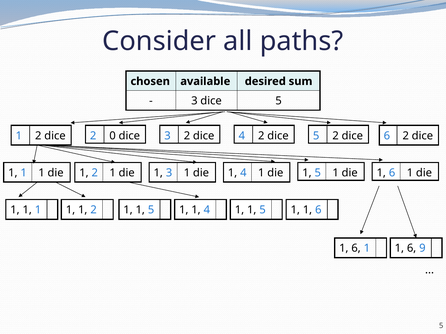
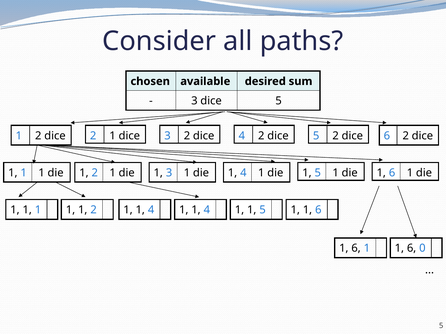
0 at (113, 136): 0 -> 1
2 1 1 5: 5 -> 4
9: 9 -> 0
